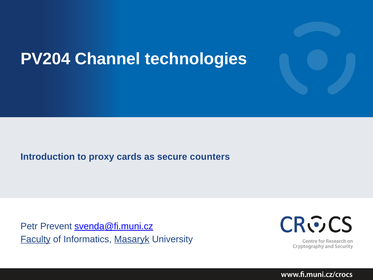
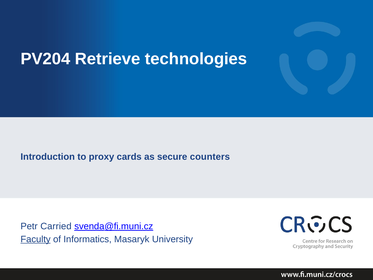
Channel: Channel -> Retrieve
Prevent: Prevent -> Carried
Masaryk underline: present -> none
